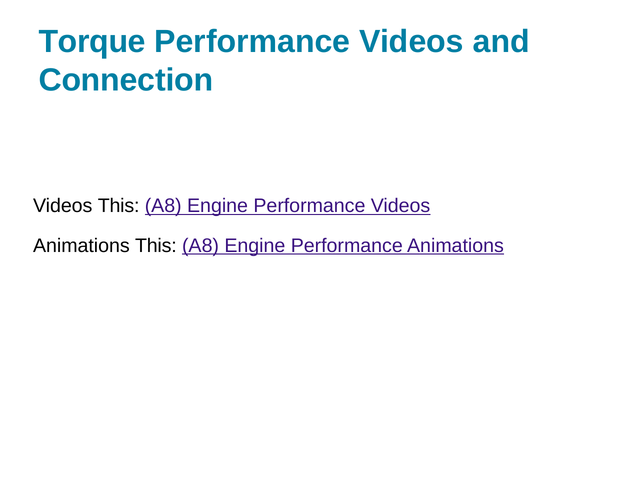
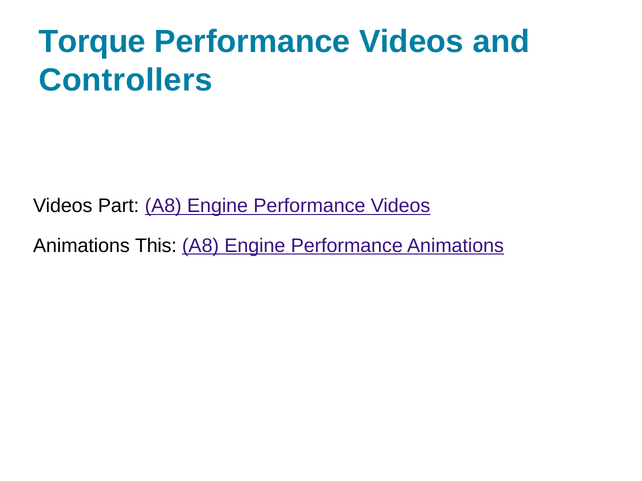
Connection: Connection -> Controllers
Videos This: This -> Part
